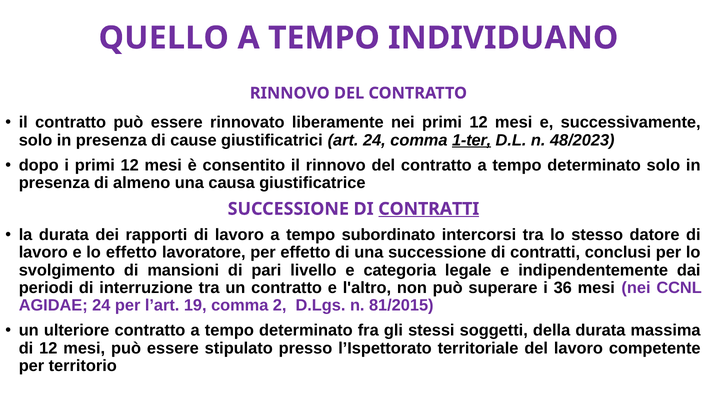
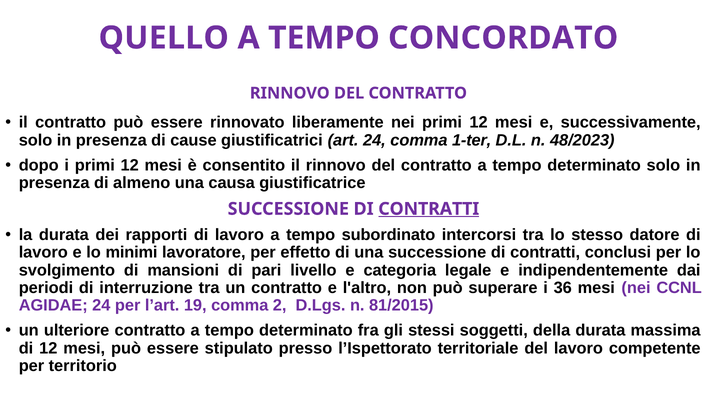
INDIVIDUANO: INDIVIDUANO -> CONCORDATO
1-ter underline: present -> none
lo effetto: effetto -> minimi
